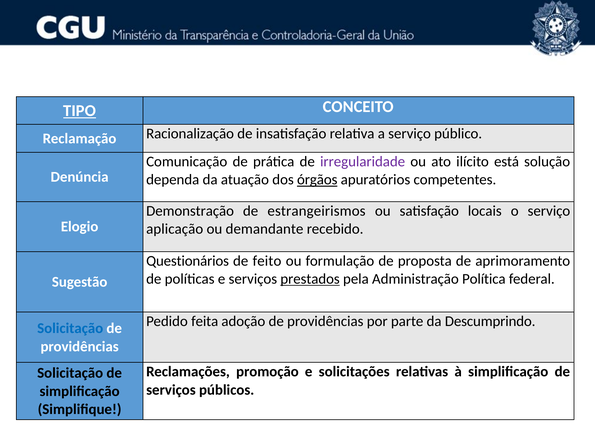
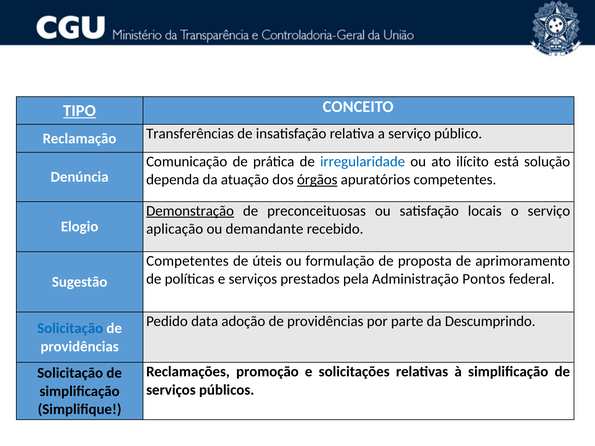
Racionalização: Racionalização -> Transferências
irregularidade colour: purple -> blue
Demonstração underline: none -> present
estrangeirismos: estrangeirismos -> preconceituosas
Questionários at (188, 261): Questionários -> Competentes
feito: feito -> úteis
prestados underline: present -> none
Política: Política -> Pontos
feita: feita -> data
